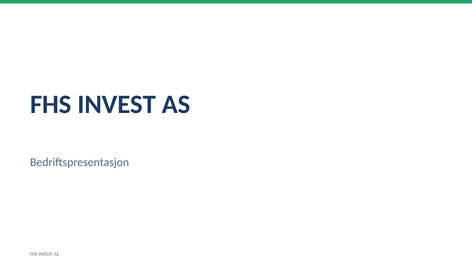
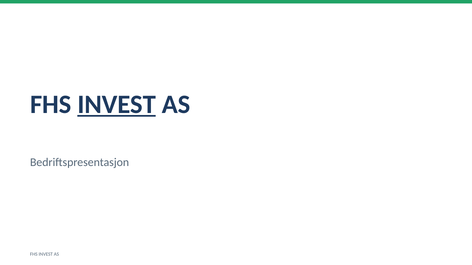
INVEST at (117, 105) underline: none -> present
